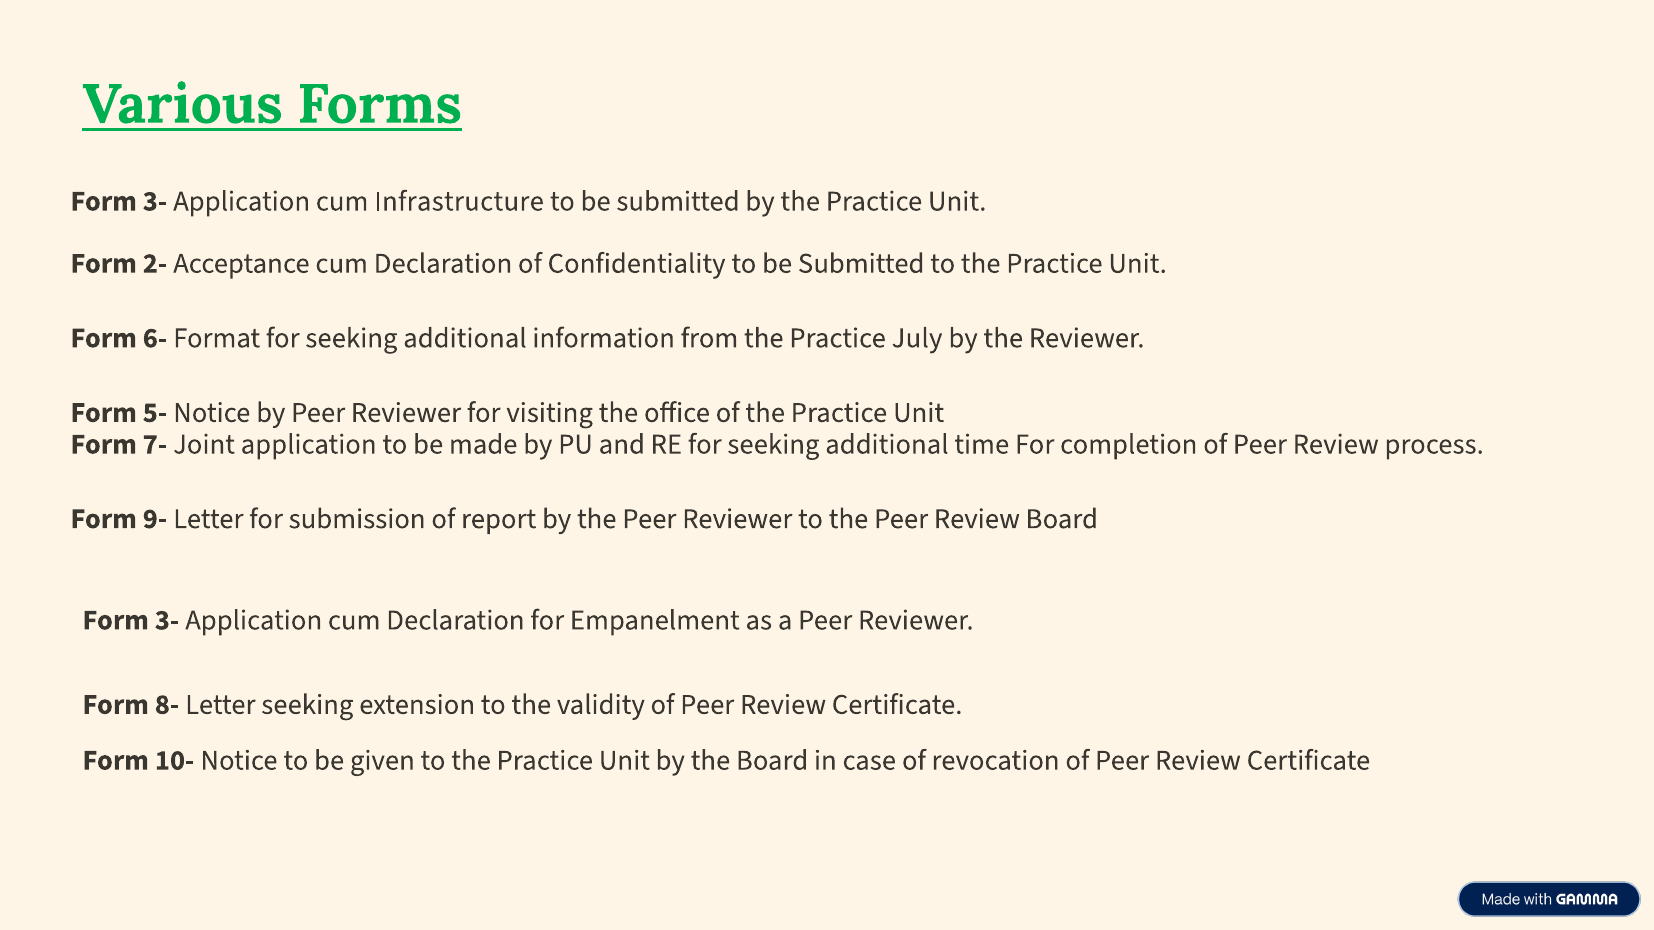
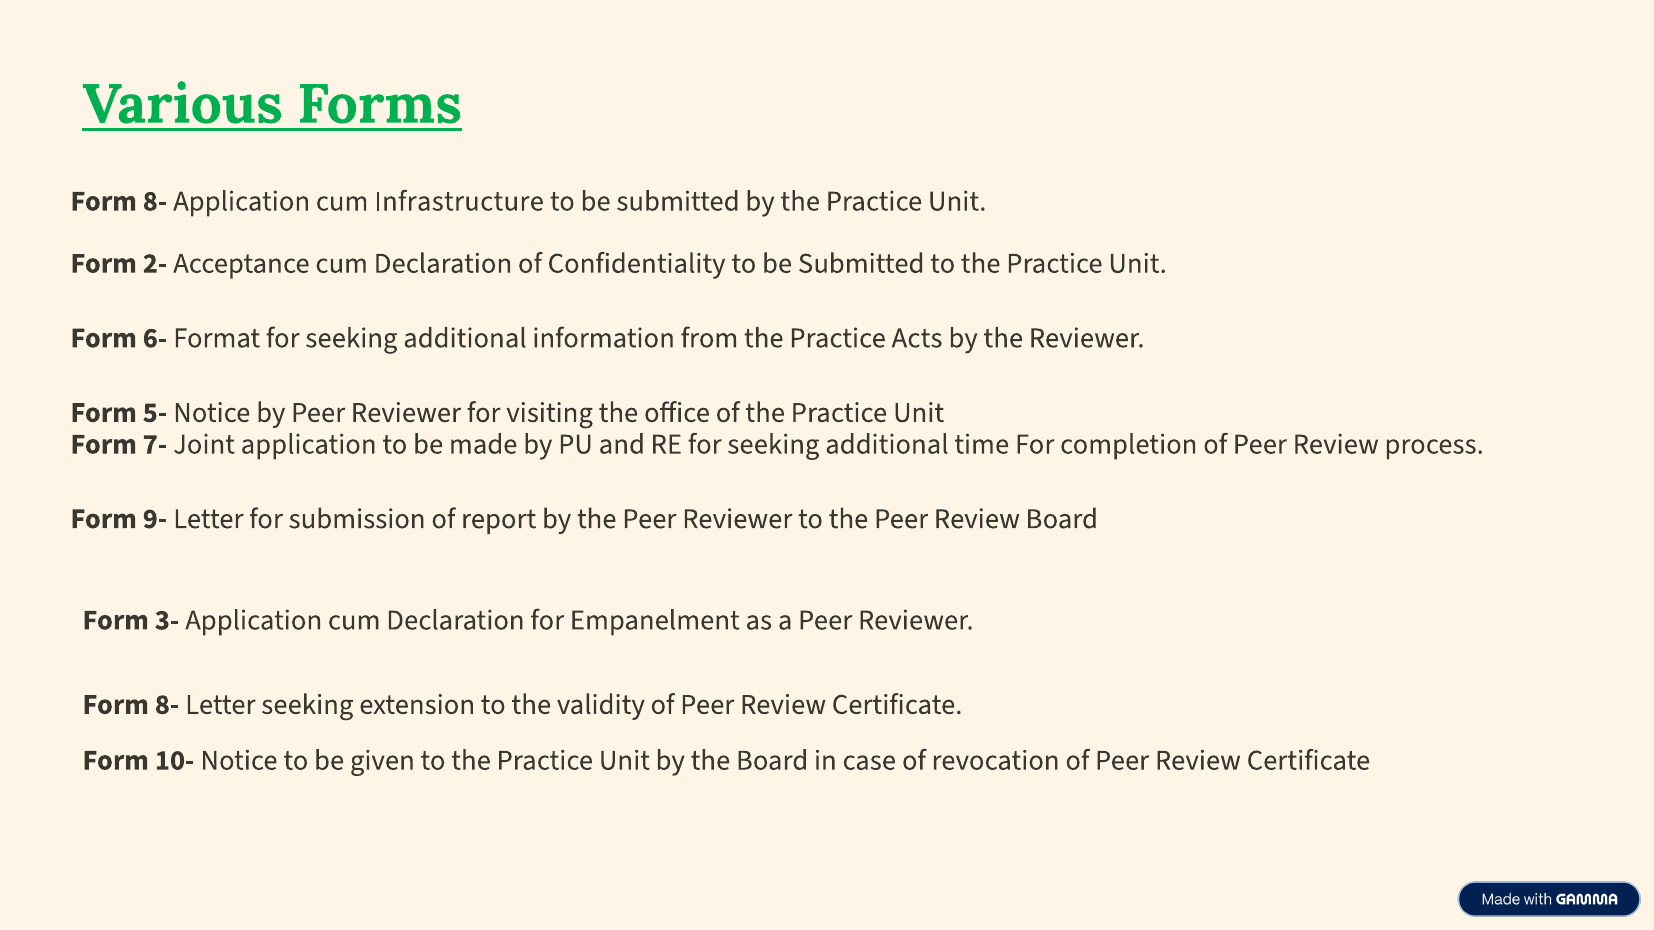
3- at (155, 201): 3- -> 8-
July: July -> Acts
